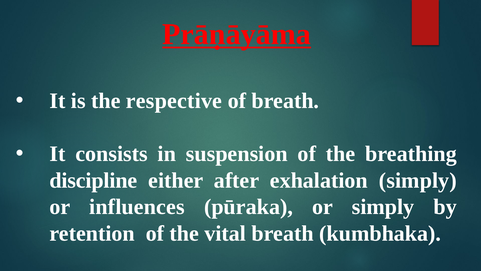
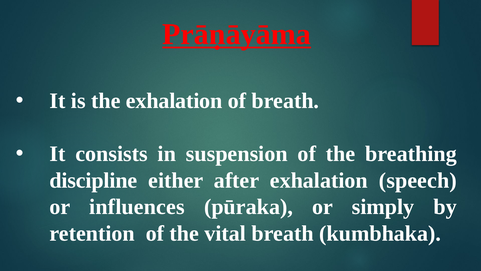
the respective: respective -> exhalation
exhalation simply: simply -> speech
